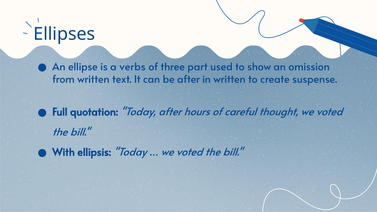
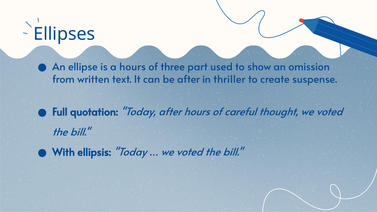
a verbs: verbs -> hours
in written: written -> thriller
